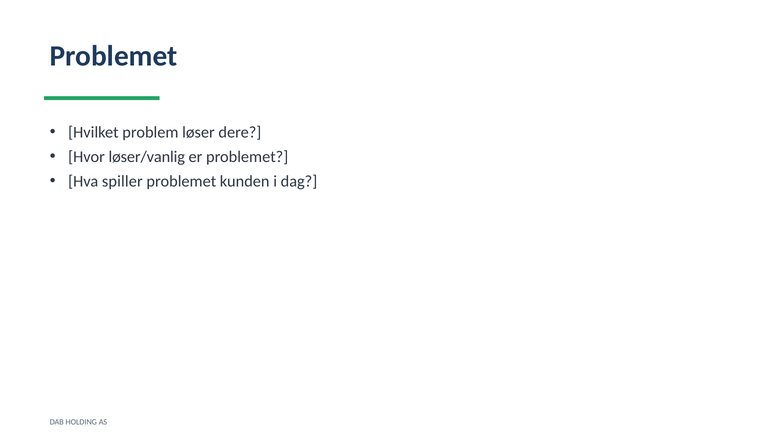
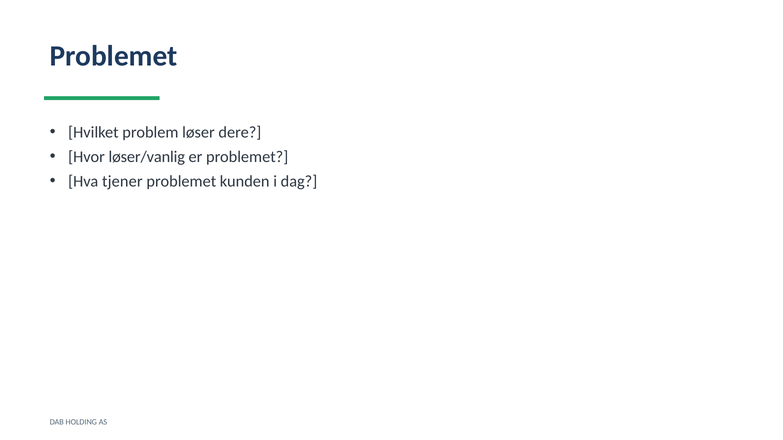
spiller: spiller -> tjener
